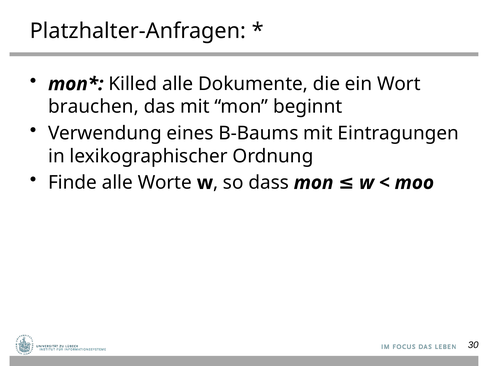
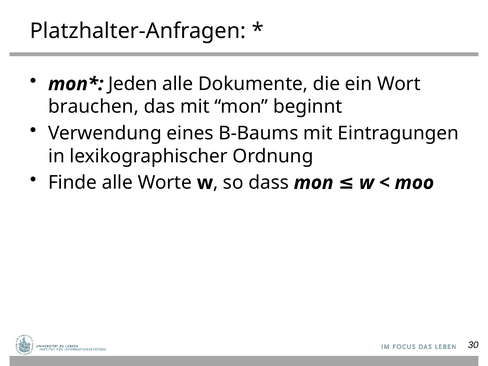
Killed: Killed -> Jeden
